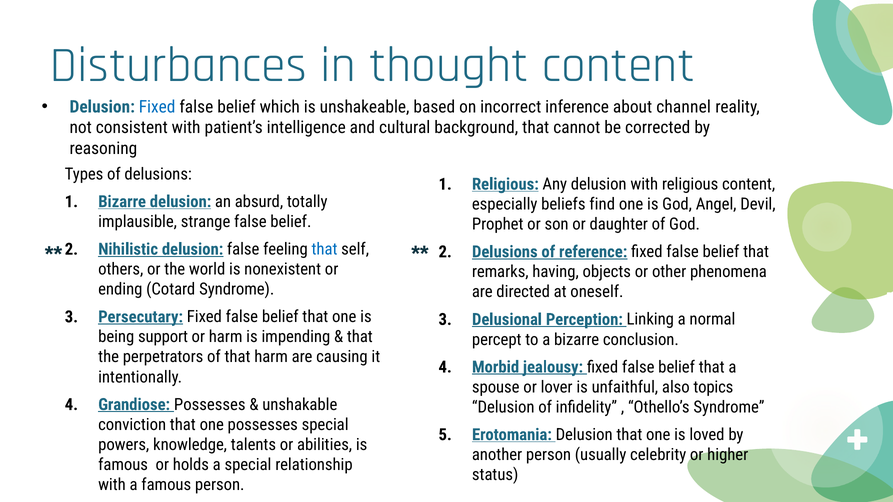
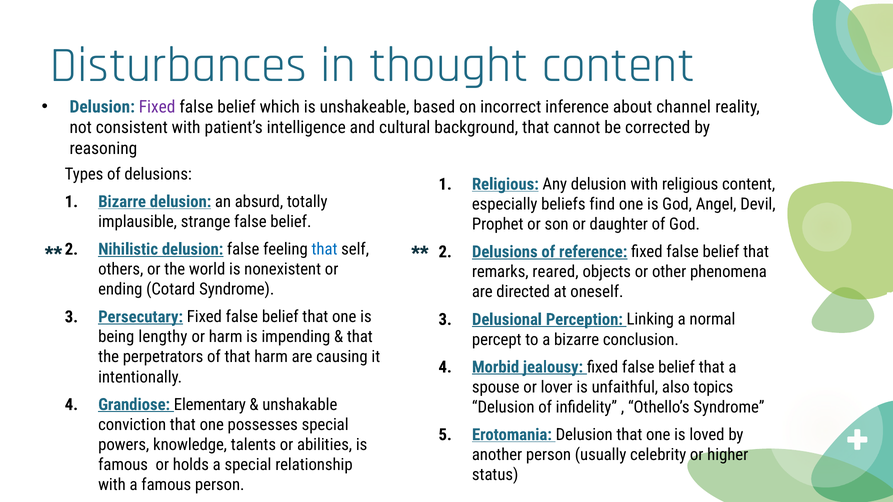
Fixed at (157, 107) colour: blue -> purple
having: having -> reared
support: support -> lengthy
Grandiose Possesses: Possesses -> Elementary
